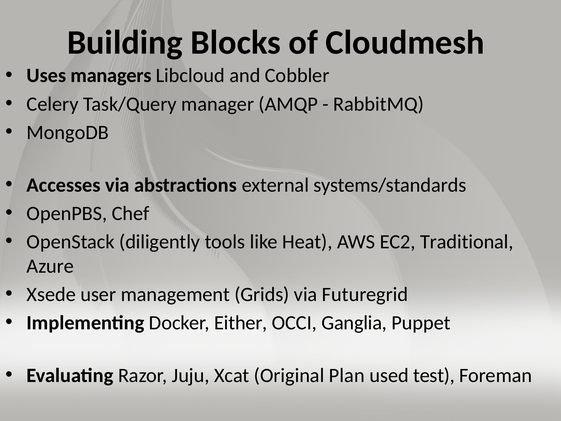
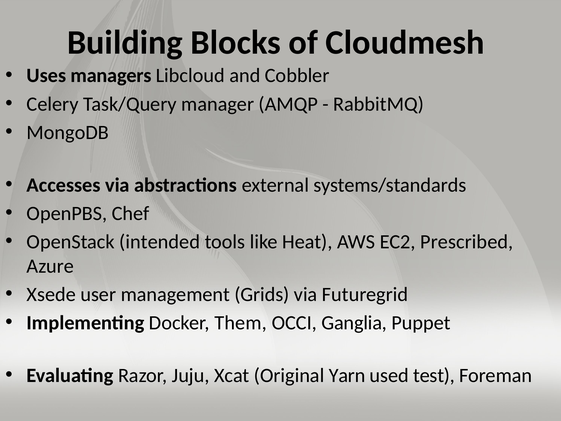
diligently: diligently -> intended
Traditional: Traditional -> Prescribed
Either: Either -> Them
Plan: Plan -> Yarn
